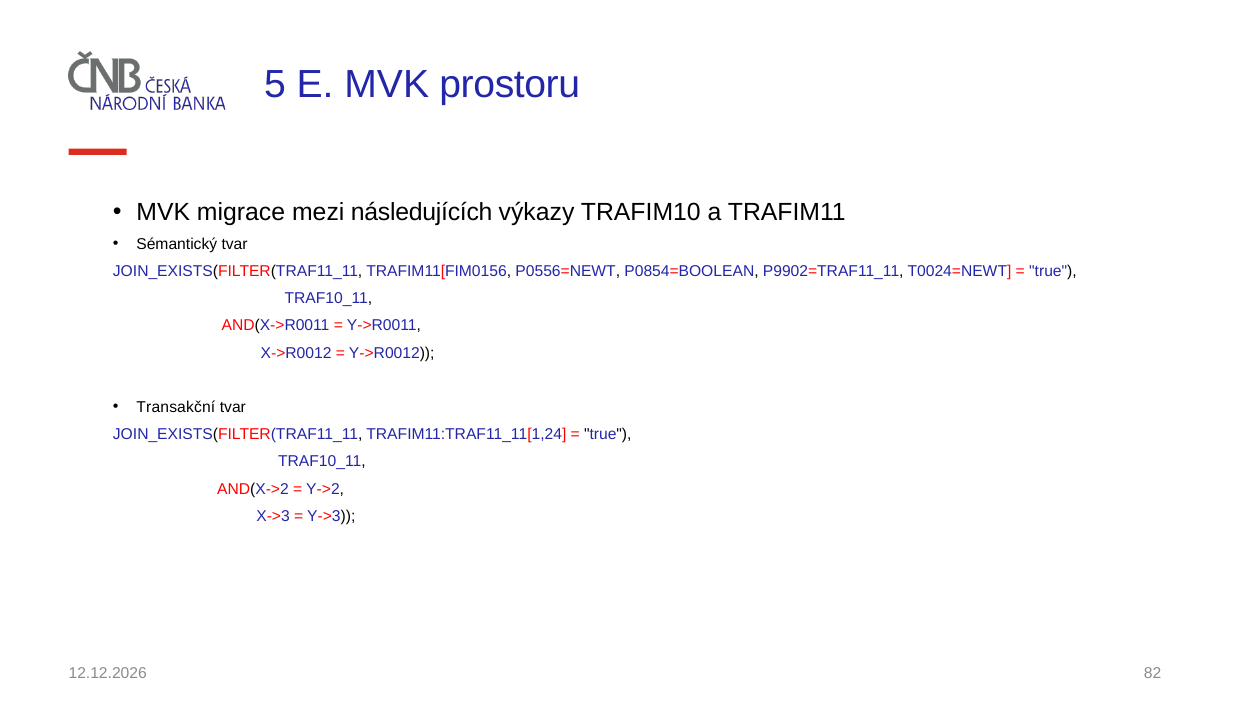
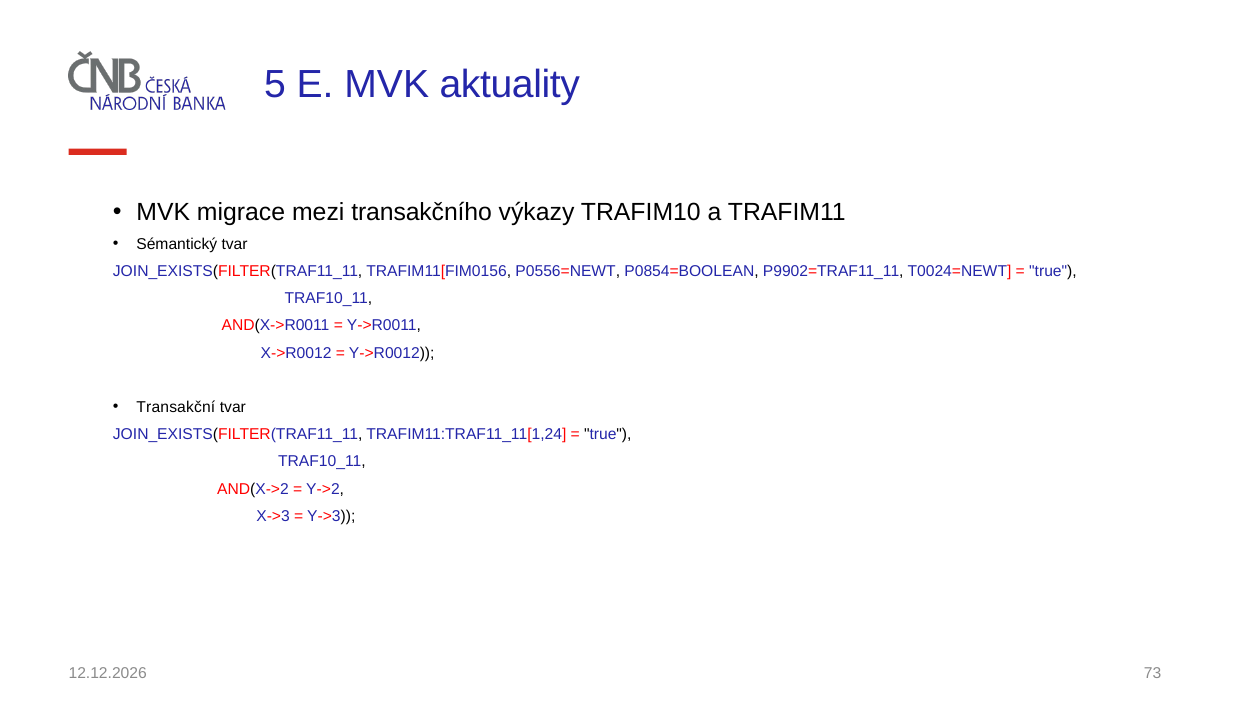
prostoru: prostoru -> aktuality
následujících: následujících -> transakčního
82: 82 -> 73
